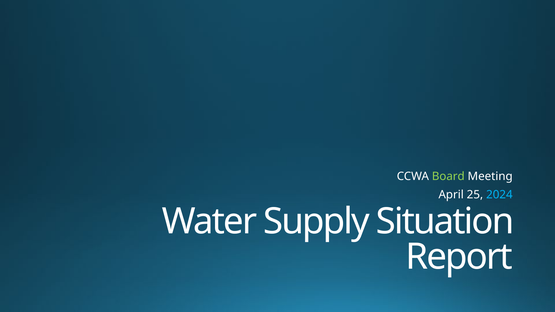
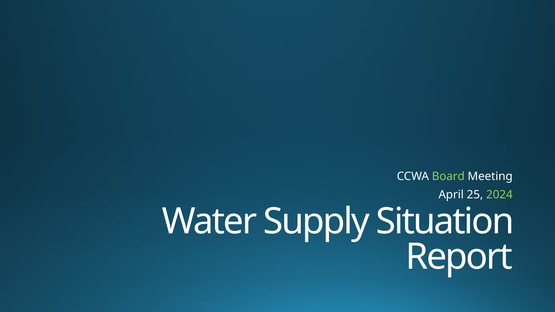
2024 colour: light blue -> light green
